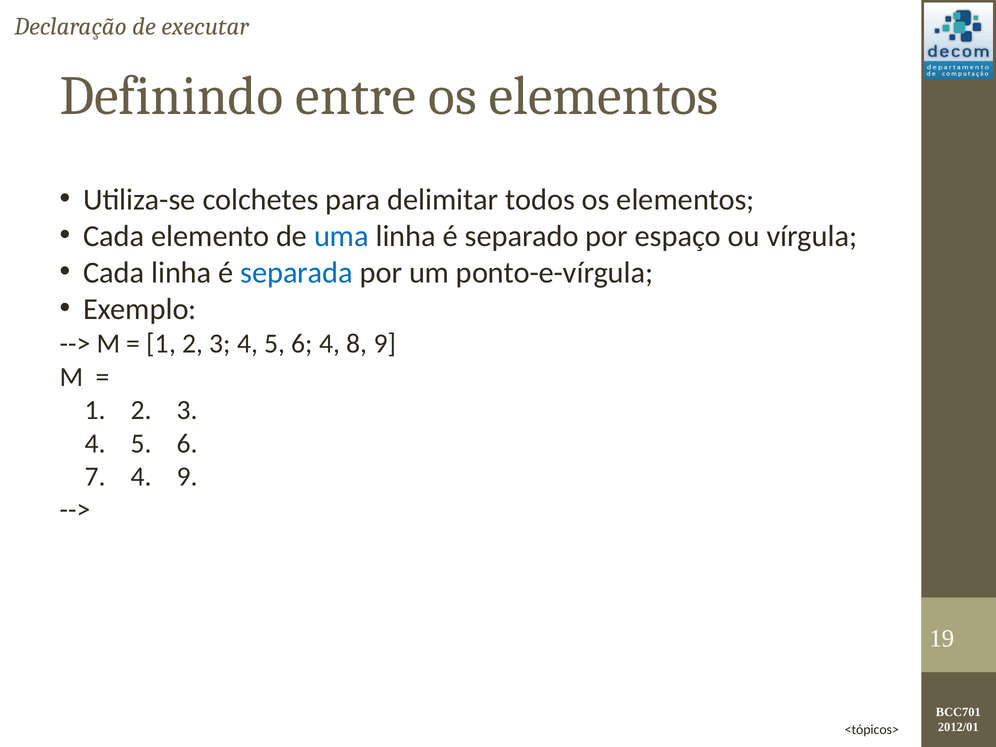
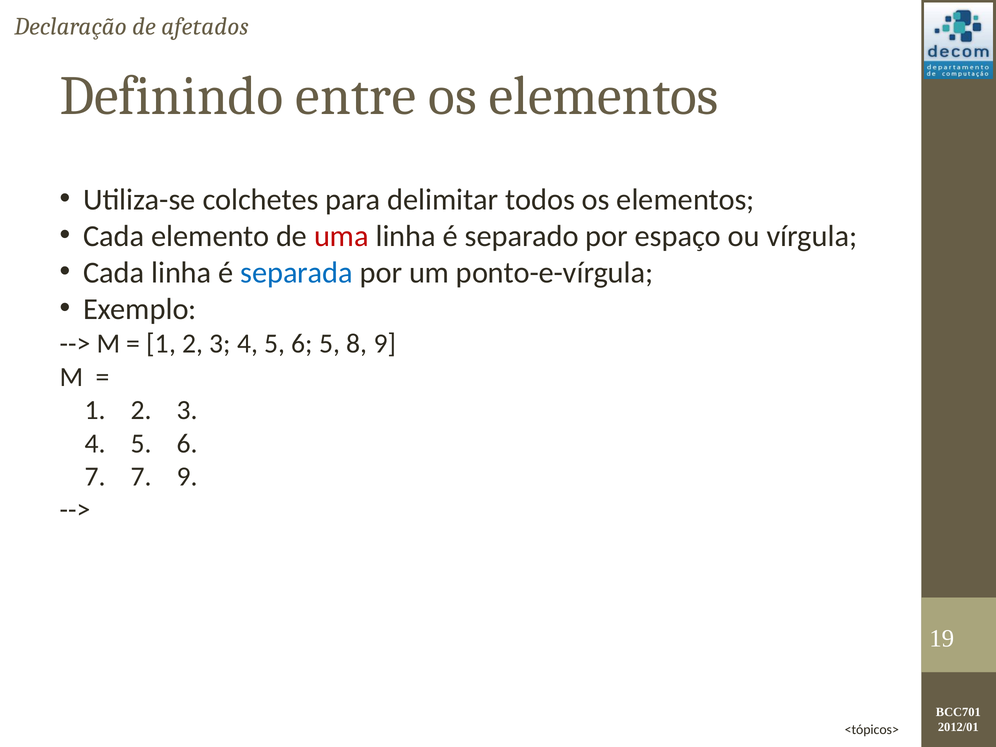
executar: executar -> afetados
uma colour: blue -> red
6 4: 4 -> 5
7 4: 4 -> 7
